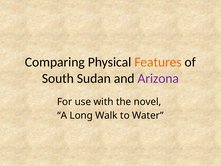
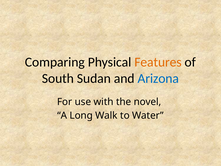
Arizona colour: purple -> blue
